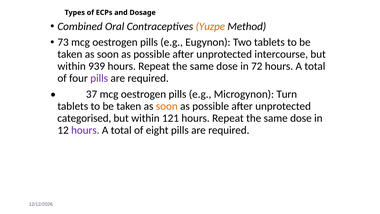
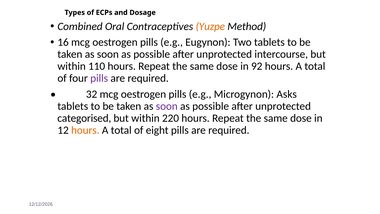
73: 73 -> 16
939: 939 -> 110
72: 72 -> 92
37: 37 -> 32
Turn: Turn -> Asks
soon at (167, 106) colour: orange -> purple
121: 121 -> 220
hours at (85, 130) colour: purple -> orange
